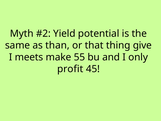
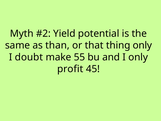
thing give: give -> only
meets: meets -> doubt
